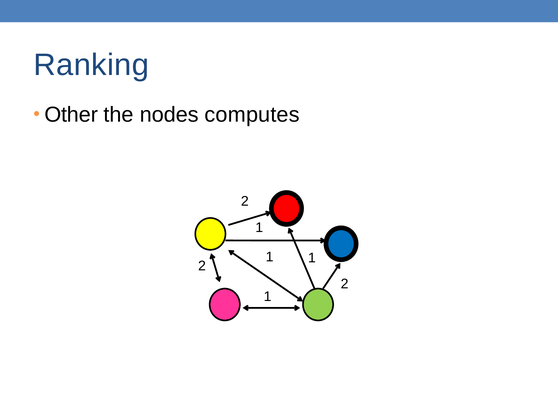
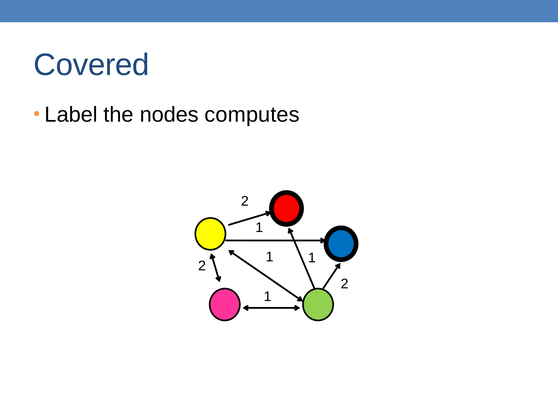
Ranking: Ranking -> Covered
Other: Other -> Label
